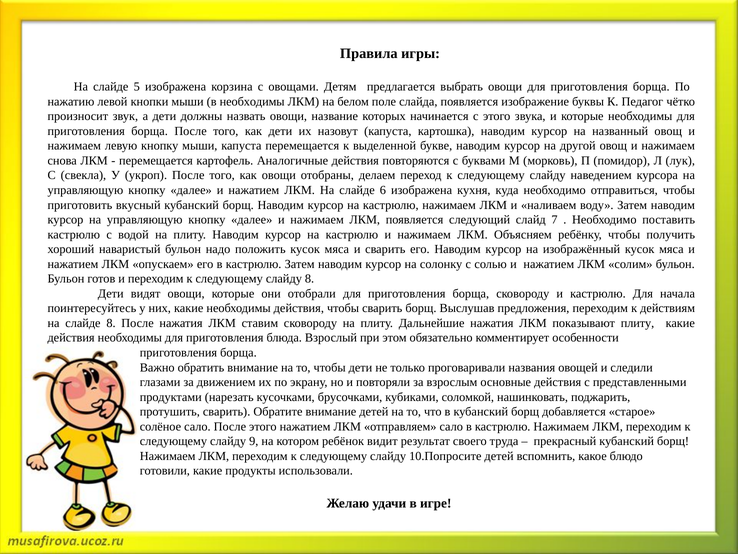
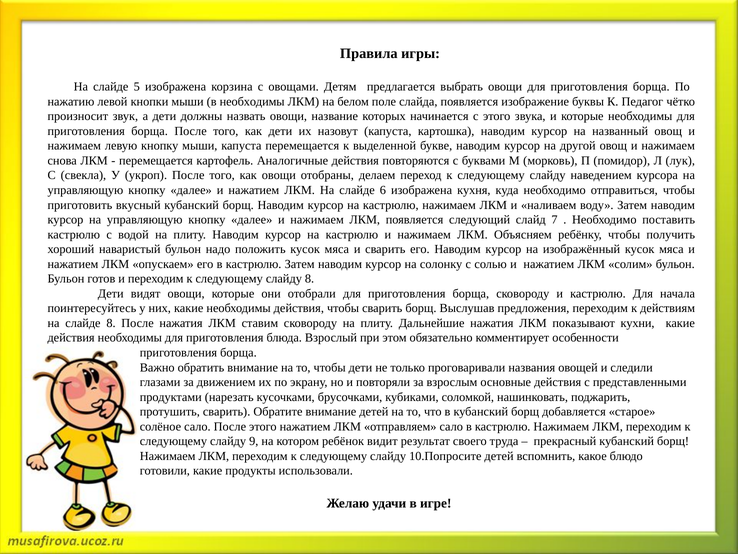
показывают плиту: плиту -> кухни
